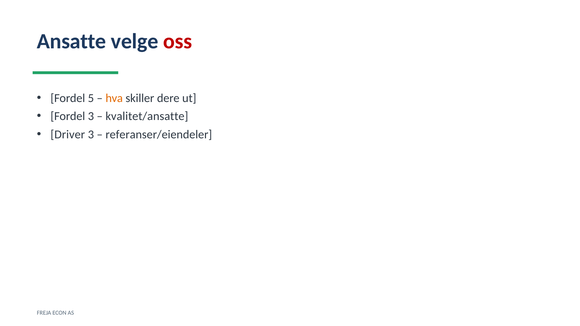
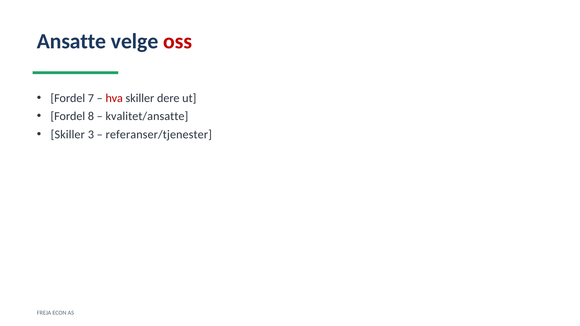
5: 5 -> 7
hva colour: orange -> red
Fordel 3: 3 -> 8
Driver at (68, 135): Driver -> Skiller
referanser/eiendeler: referanser/eiendeler -> referanser/tjenester
